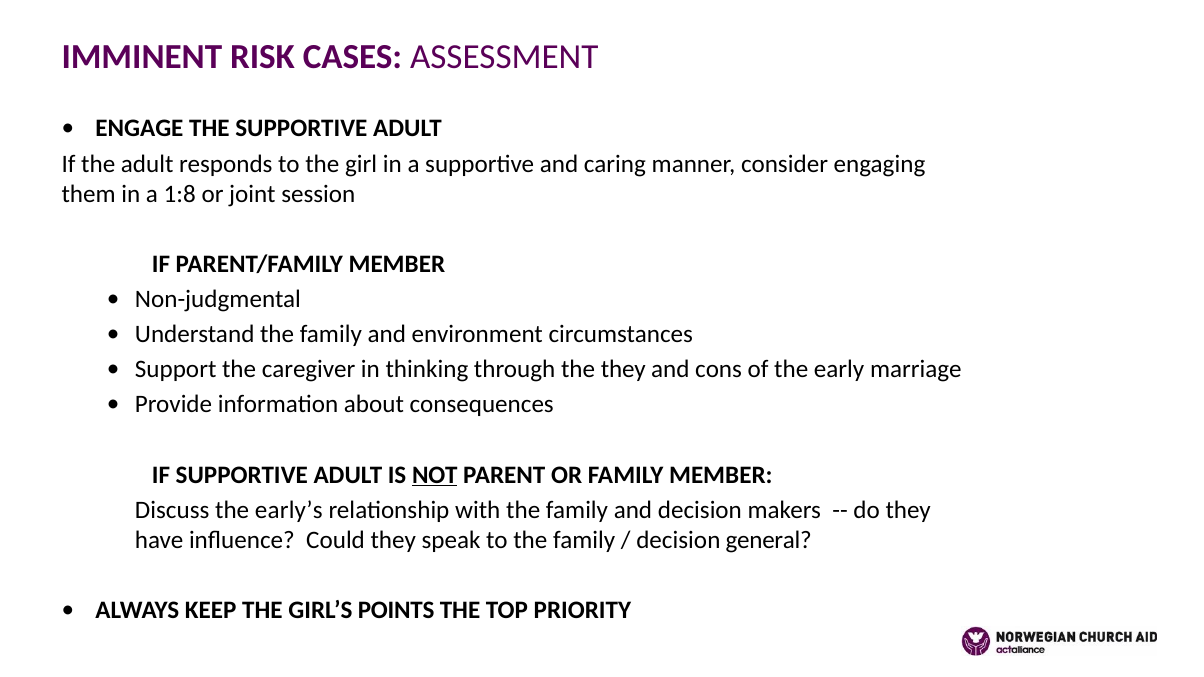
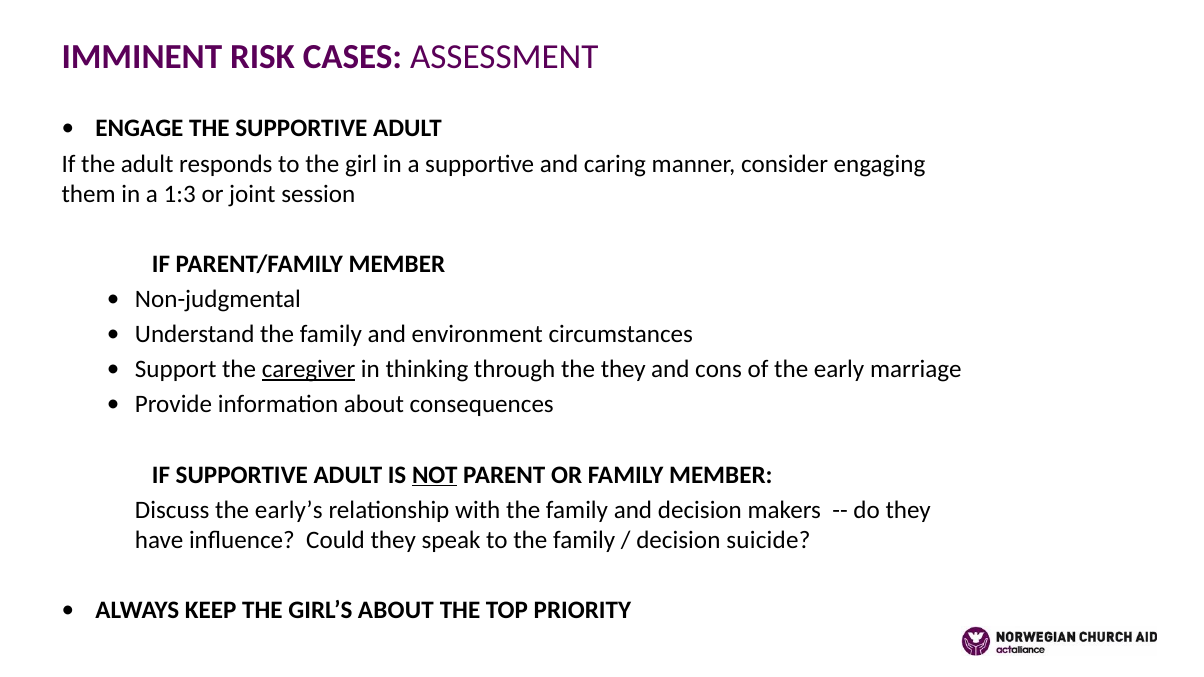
1:8: 1:8 -> 1:3
caregiver underline: none -> present
general: general -> suicide
GIRL’S POINTS: POINTS -> ABOUT
